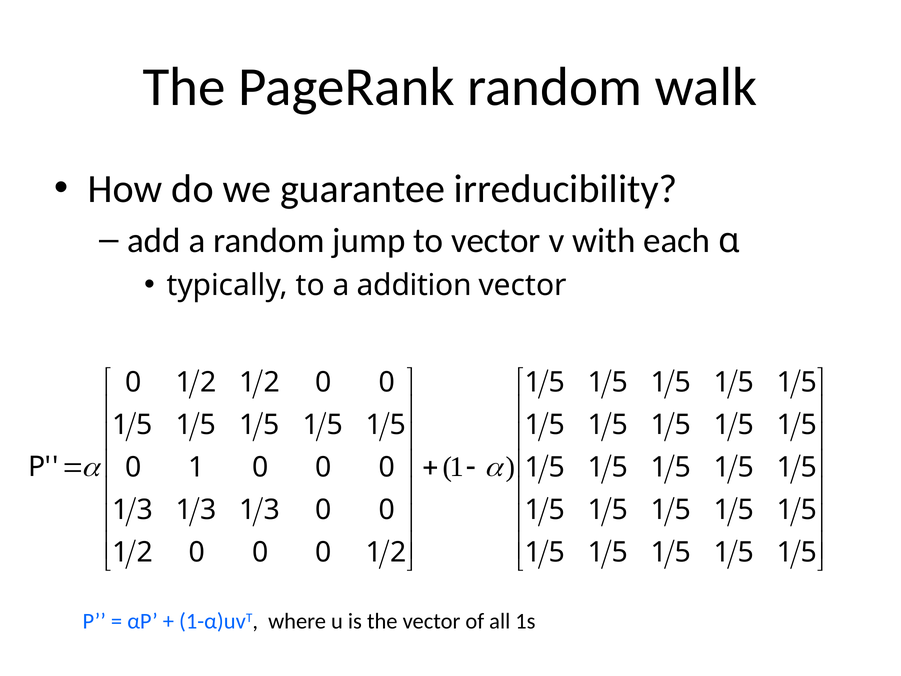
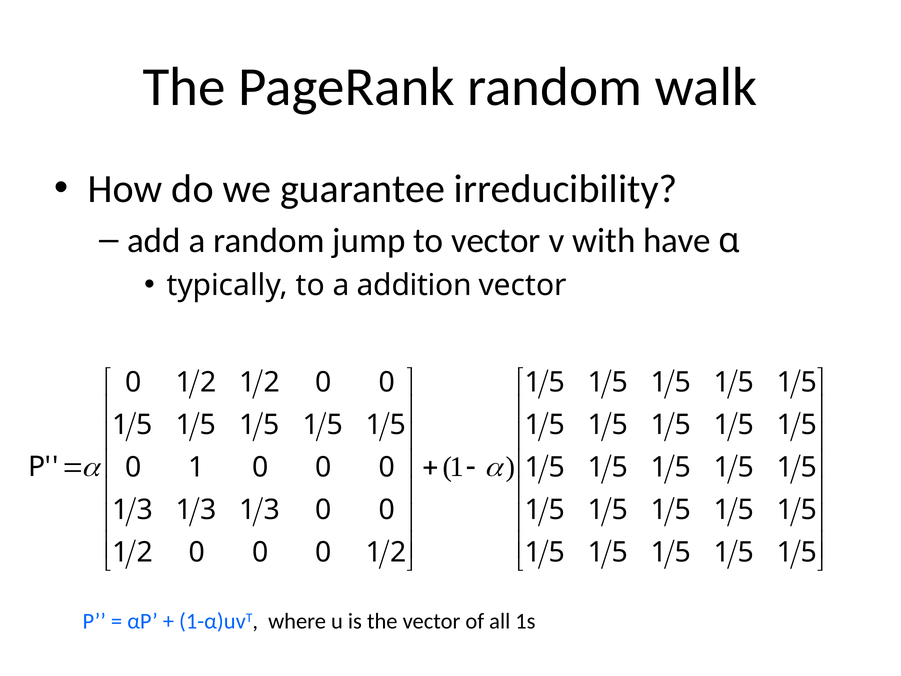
each: each -> have
